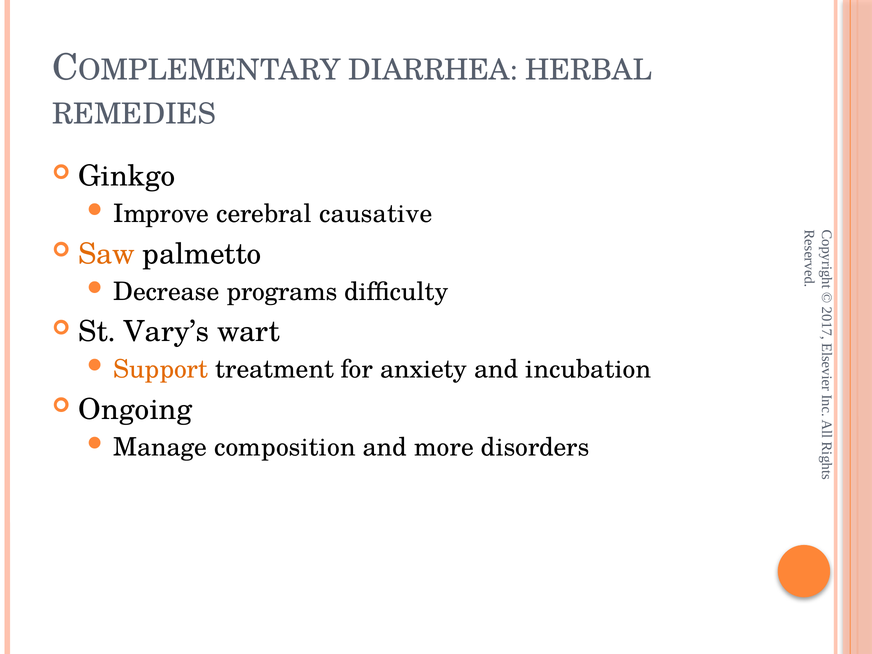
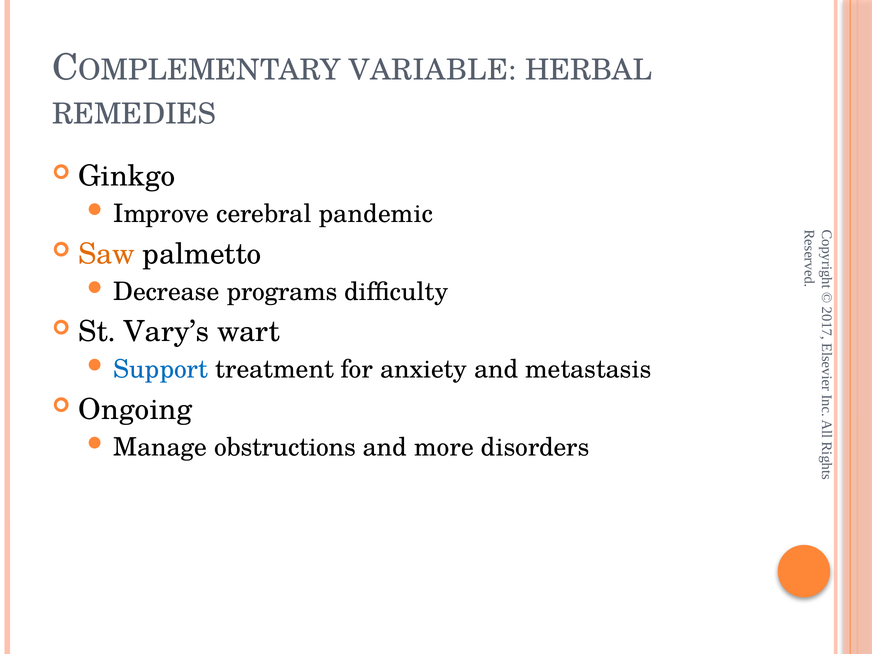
DIARRHEA: DIARRHEA -> VARIABLE
causative: causative -> pandemic
Support colour: orange -> blue
incubation: incubation -> metastasis
composition: composition -> obstructions
